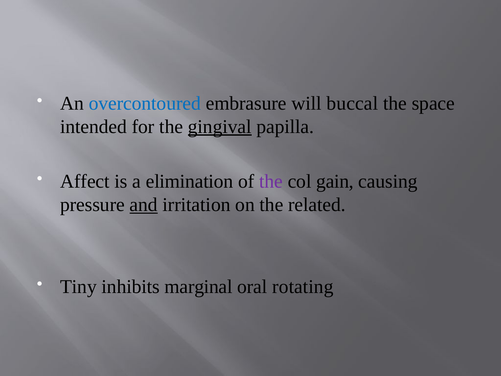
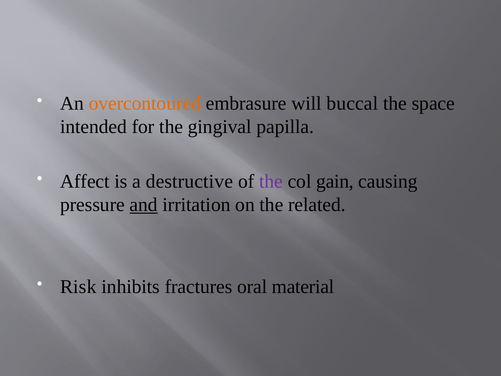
overcontoured colour: blue -> orange
gingival underline: present -> none
elimination: elimination -> destructive
Tiny: Tiny -> Risk
marginal: marginal -> fractures
rotating: rotating -> material
